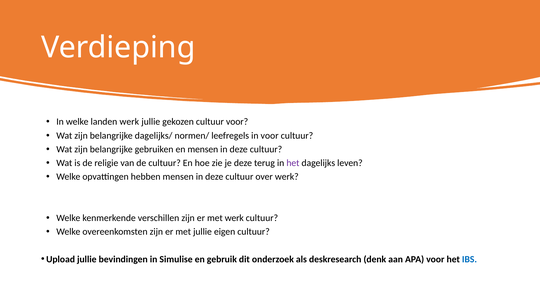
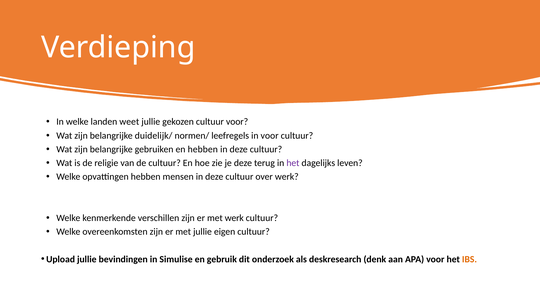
landen werk: werk -> weet
dagelijks/: dagelijks/ -> duidelijk/
en mensen: mensen -> hebben
IBS colour: blue -> orange
